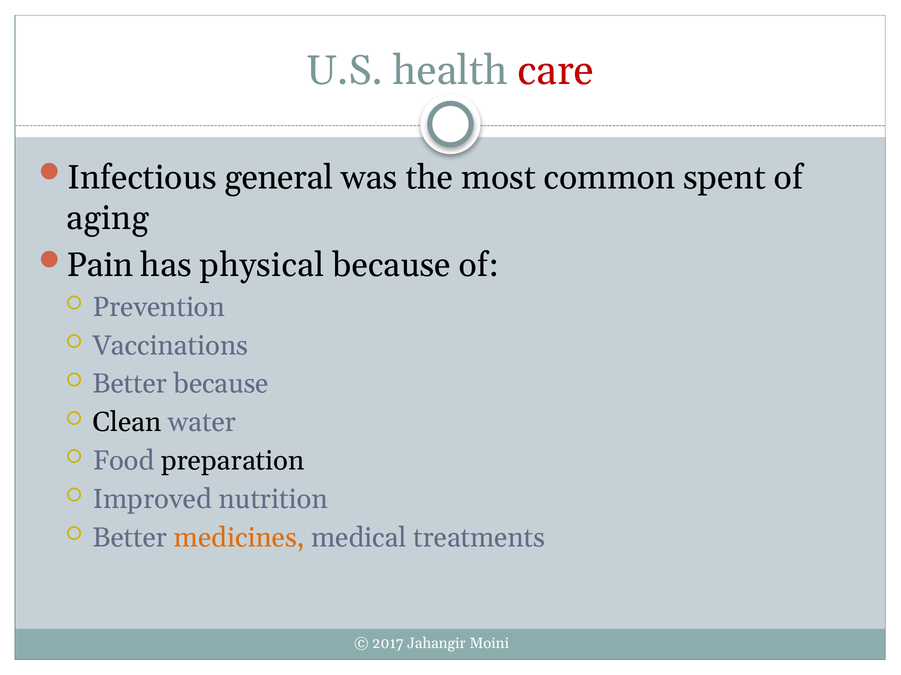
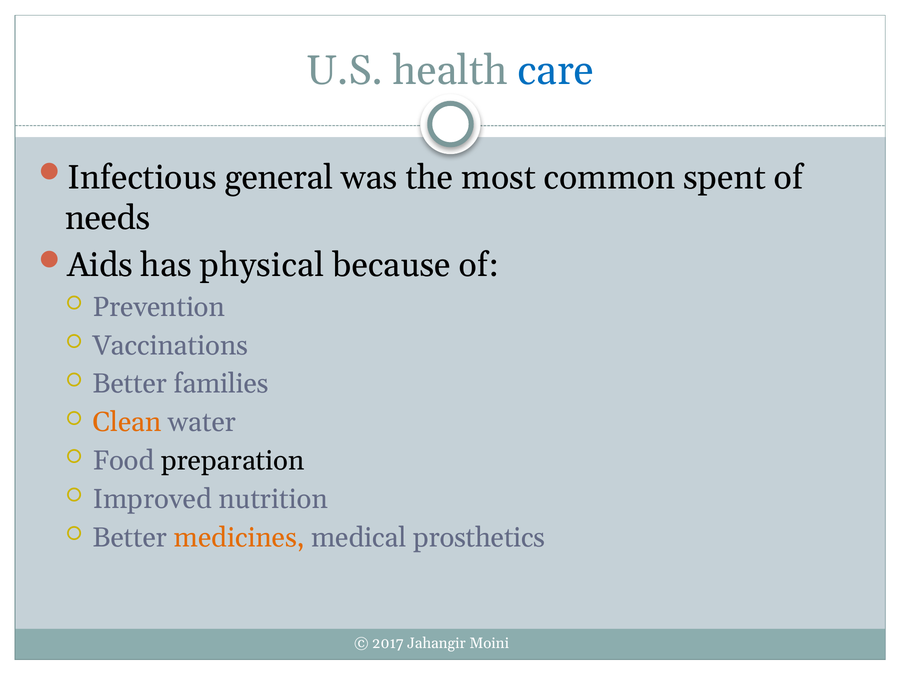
care colour: red -> blue
aging: aging -> needs
Pain: Pain -> Aids
Better because: because -> families
Clean colour: black -> orange
treatments: treatments -> prosthetics
